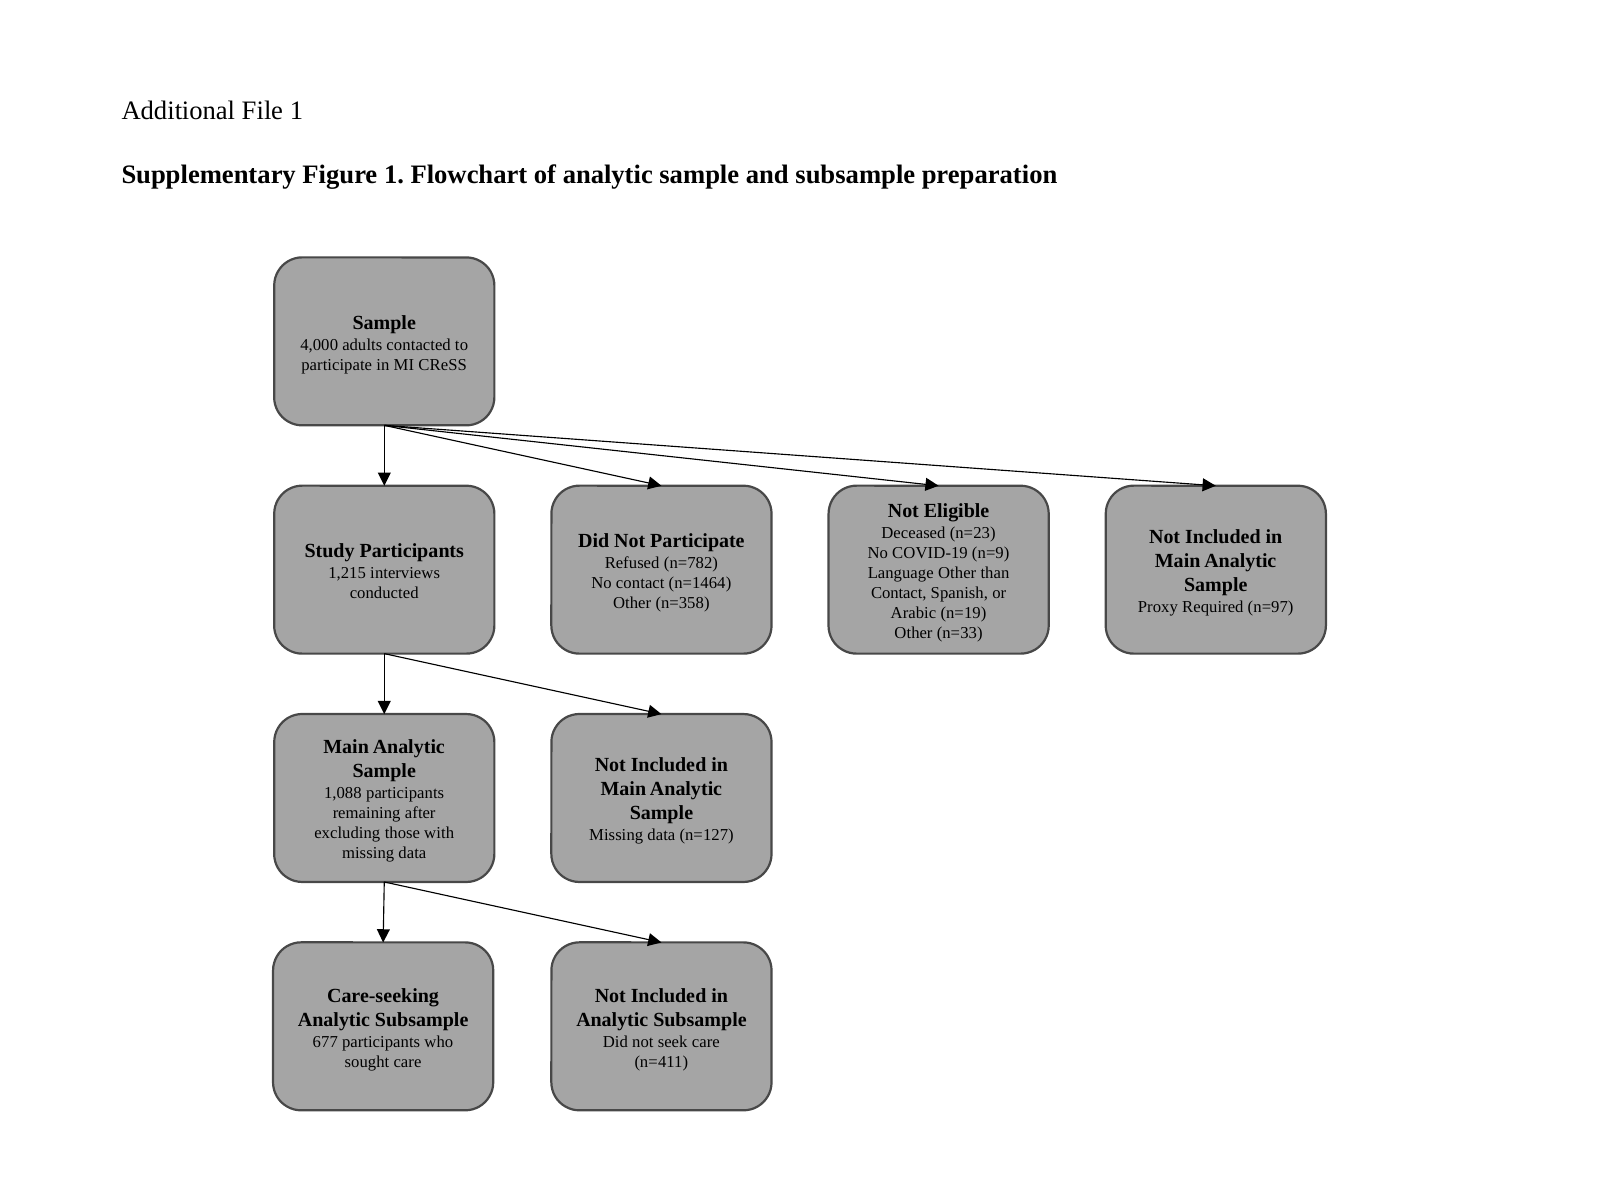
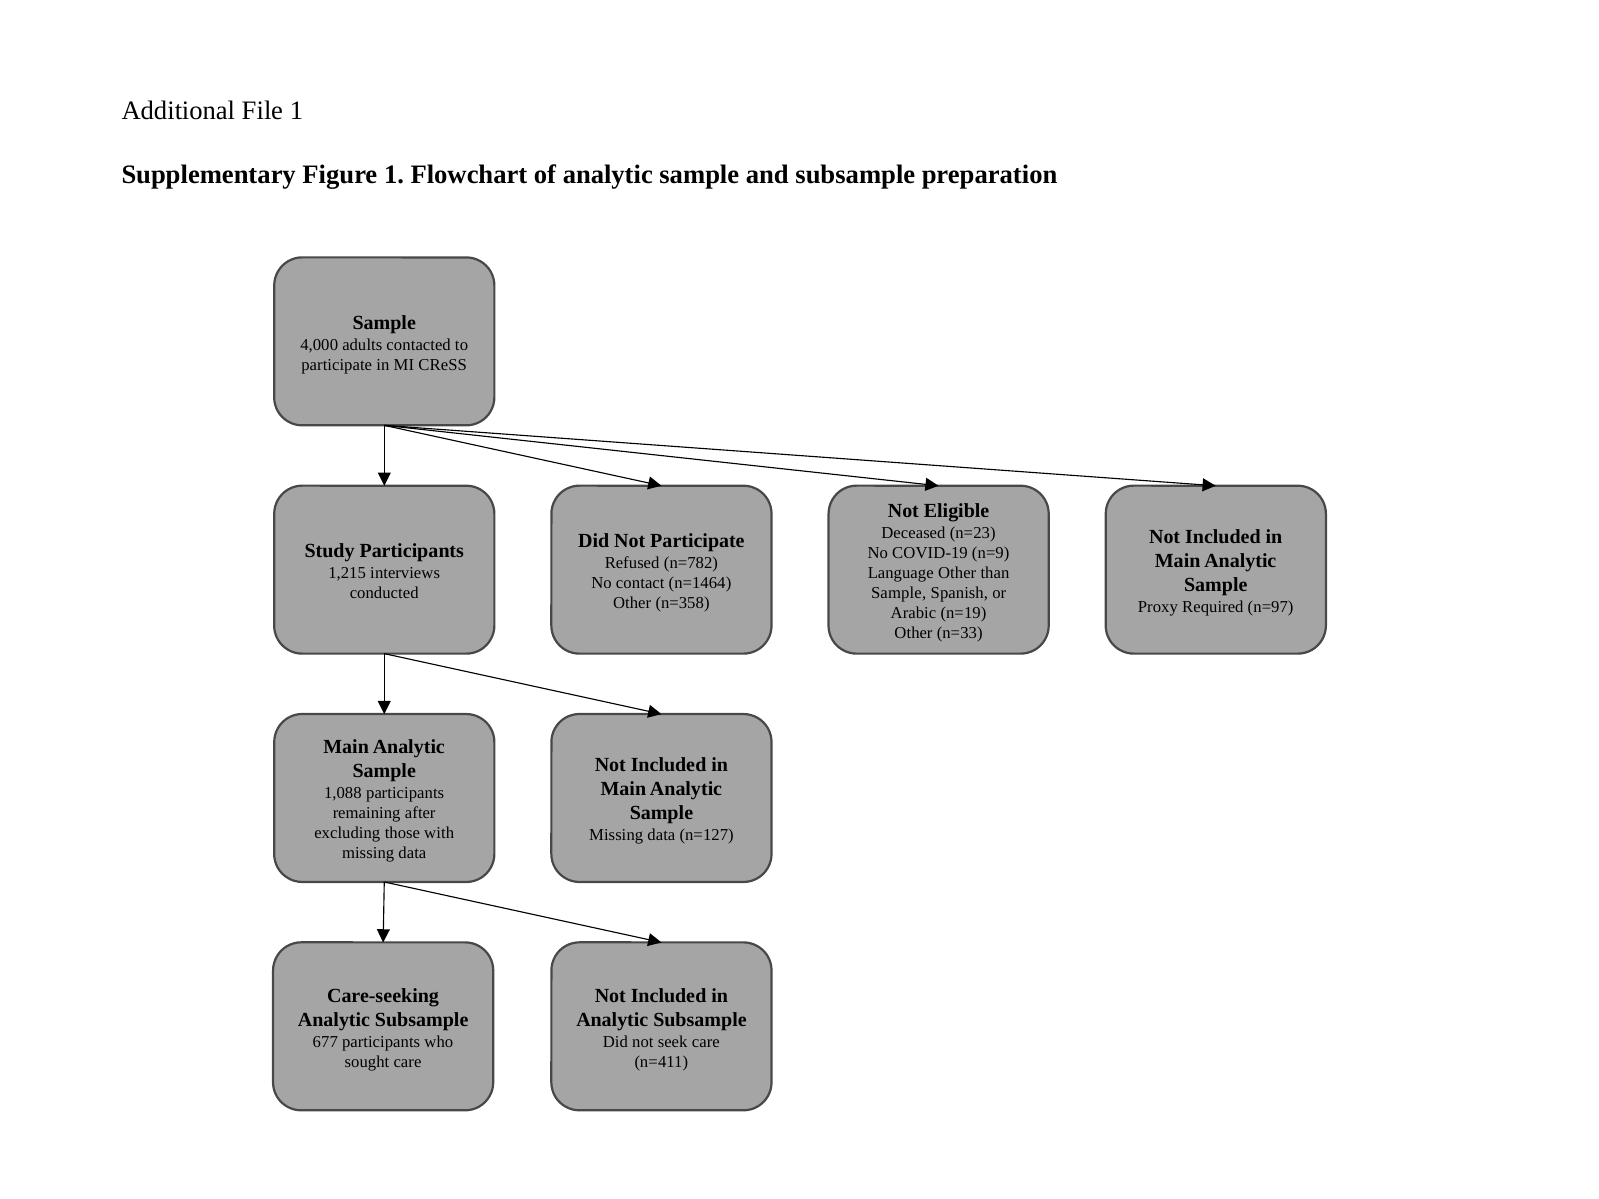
Contact at (899, 593): Contact -> Sample
